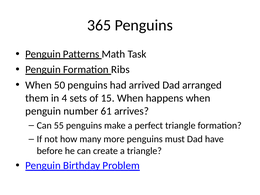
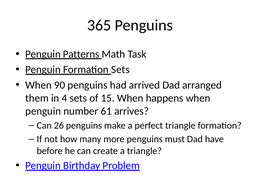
Formation Ribs: Ribs -> Sets
50: 50 -> 90
55: 55 -> 26
